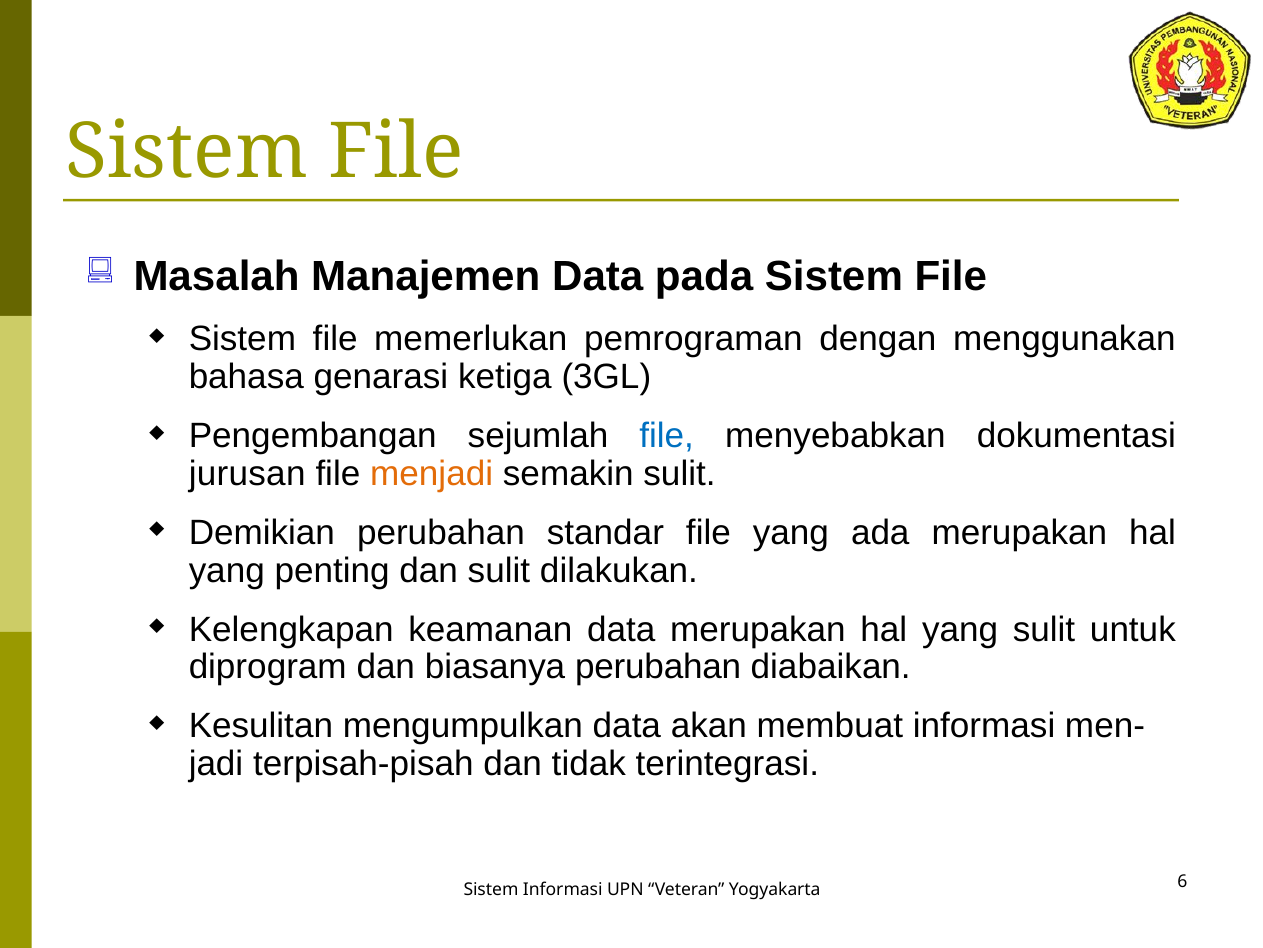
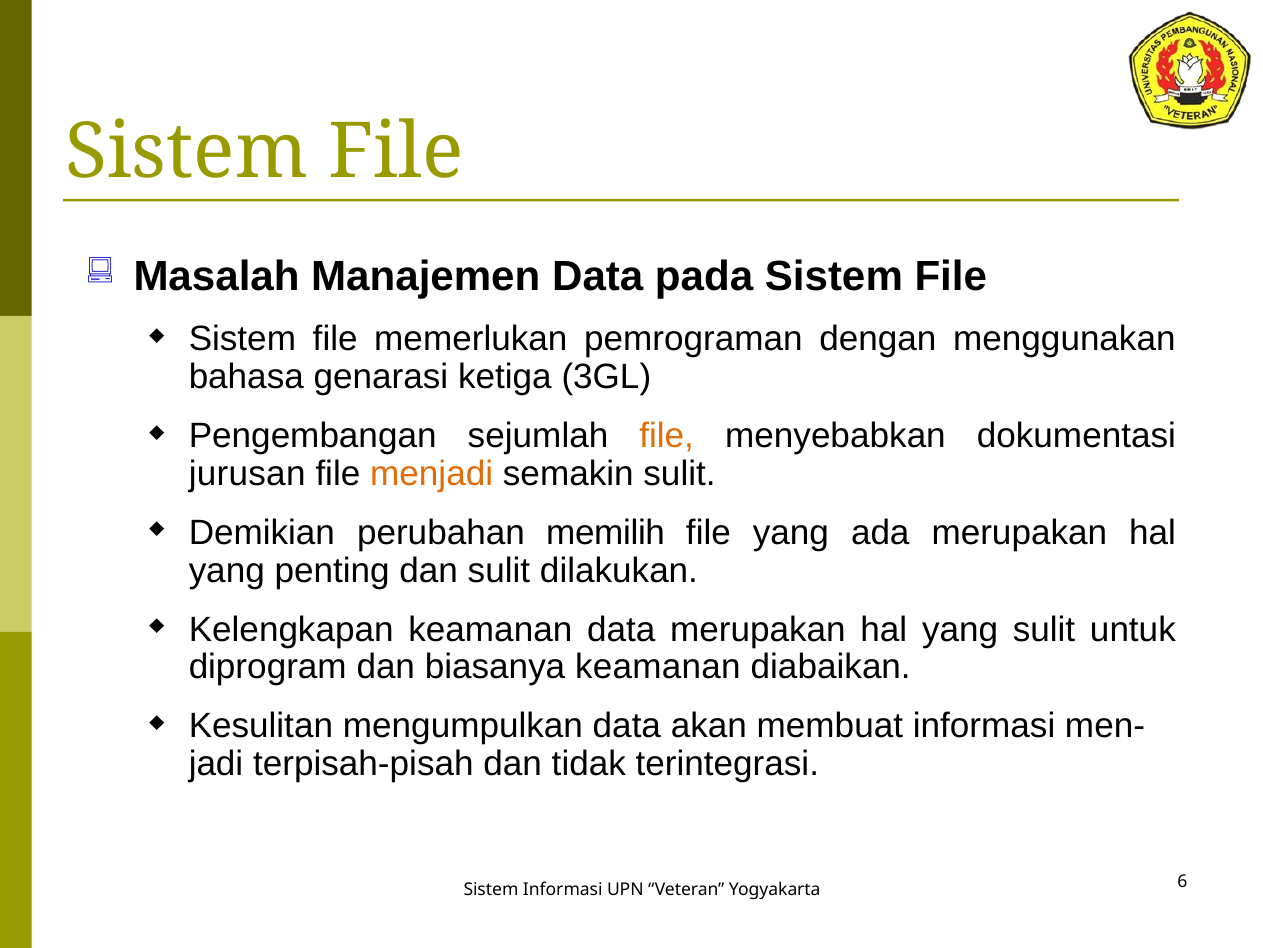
file at (667, 435) colour: blue -> orange
standar: standar -> memilih
biasanya perubahan: perubahan -> keamanan
